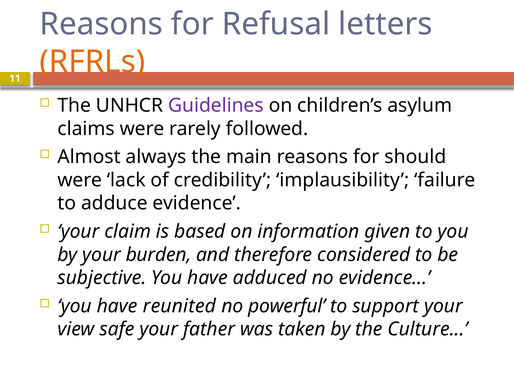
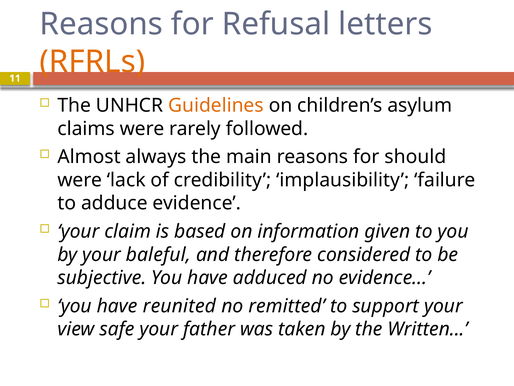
Guidelines colour: purple -> orange
burden: burden -> baleful
powerful: powerful -> remitted
Culture: Culture -> Written
